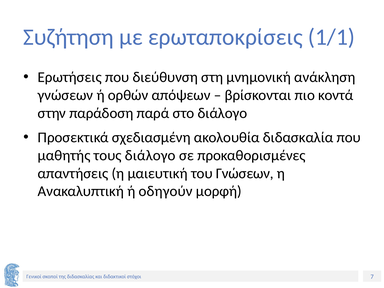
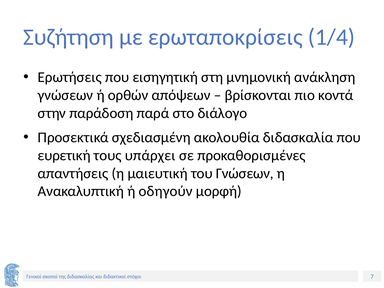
1/1: 1/1 -> 1/4
διεύθυνση: διεύθυνση -> εισηγητική
μαθητής: μαθητής -> ευρετική
τους διάλογο: διάλογο -> υπάρχει
